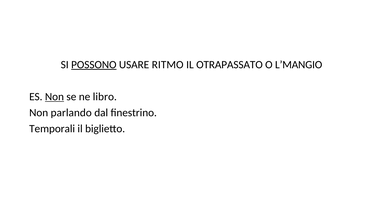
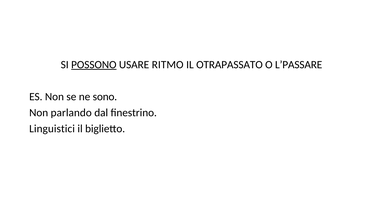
L’MANGIO: L’MANGIO -> L’PASSARE
Non at (54, 97) underline: present -> none
libro: libro -> sono
Temporali: Temporali -> Linguistici
